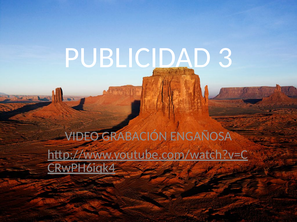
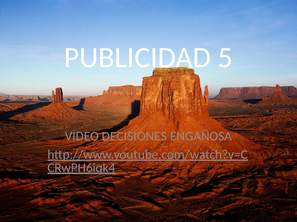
3: 3 -> 5
GRABACIÓN: GRABACIÓN -> DECISIONES
